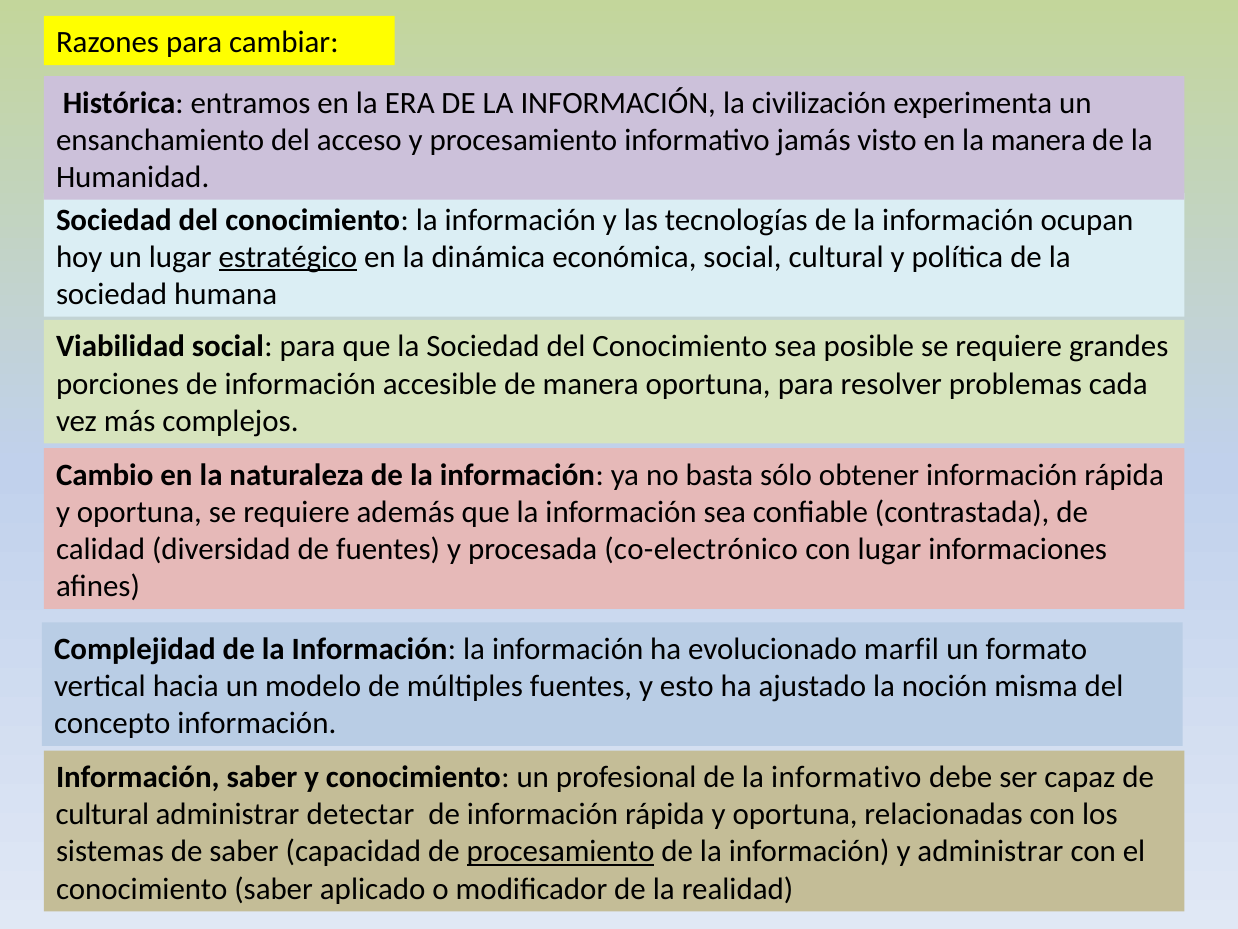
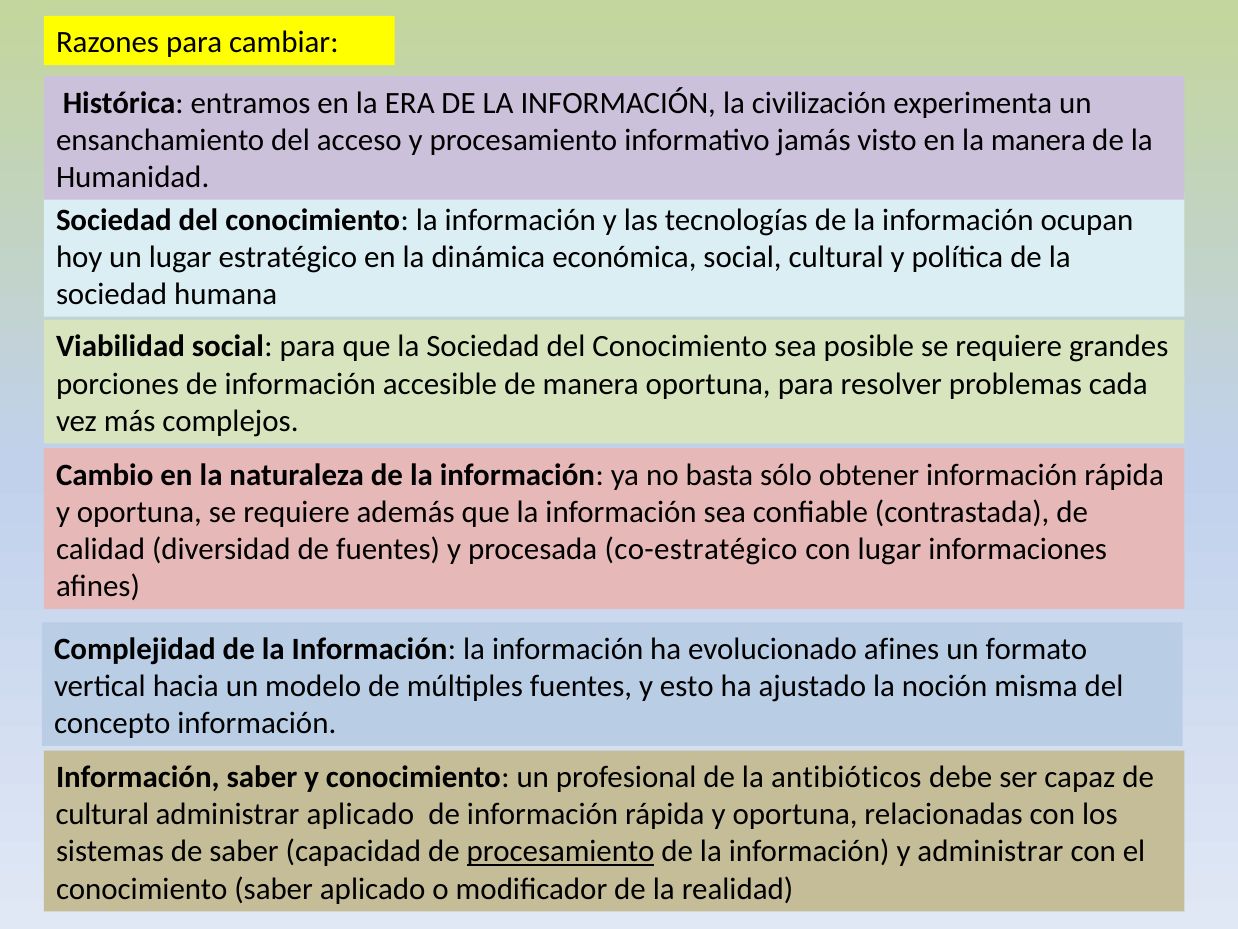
estratégico underline: present -> none
co-electrónico: co-electrónico -> co-estratégico
evolucionado marfil: marfil -> afines
la informativo: informativo -> antibióticos
administrar detectar: detectar -> aplicado
